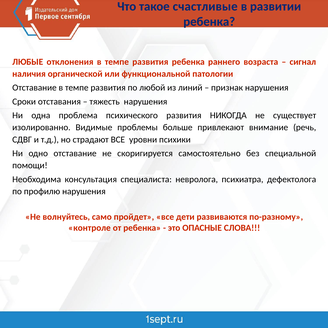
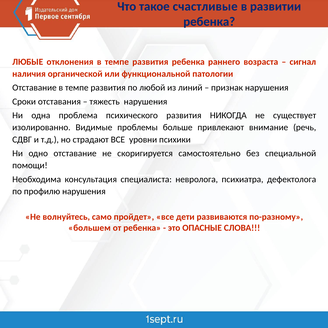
контроле: контроле -> большем
